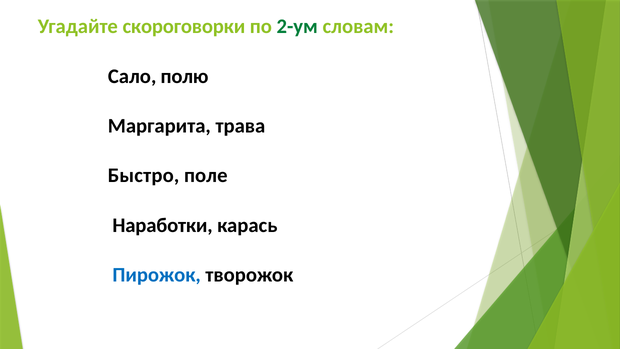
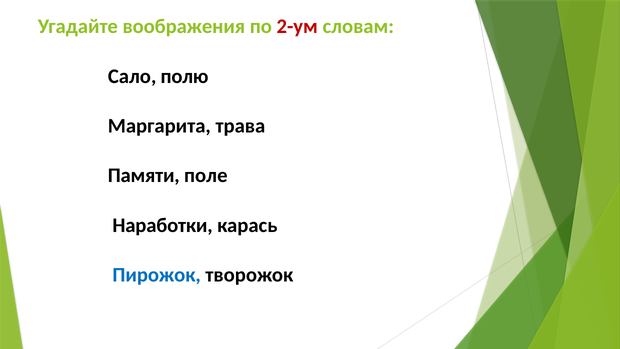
скороговорки: скороговорки -> воображения
2-ум colour: green -> red
Быстро: Быстро -> Памяти
